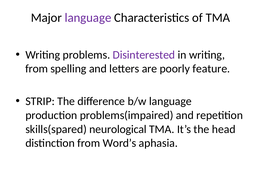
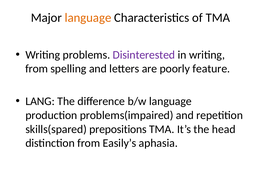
language at (88, 18) colour: purple -> orange
STRIP: STRIP -> LANG
neurological: neurological -> prepositions
Word’s: Word’s -> Easily’s
